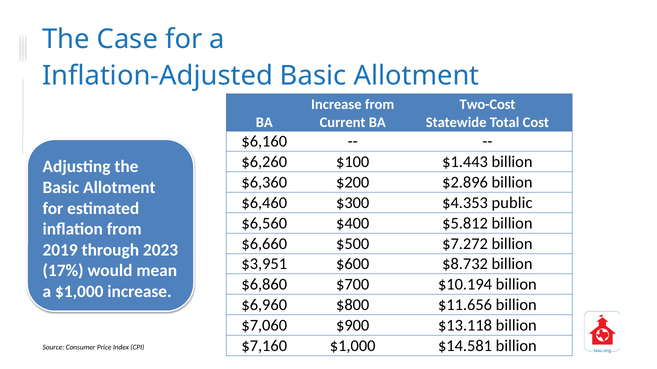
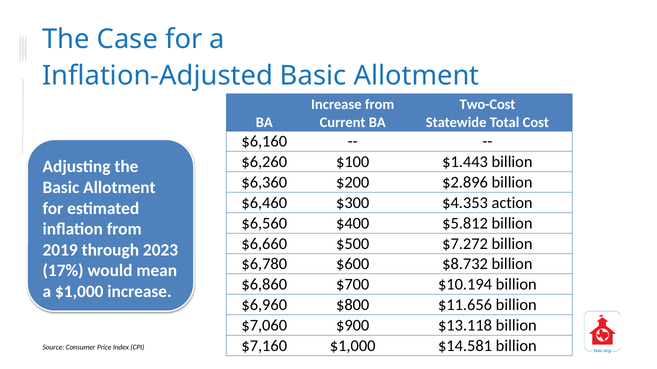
public: public -> action
$3,951: $3,951 -> $6,780
